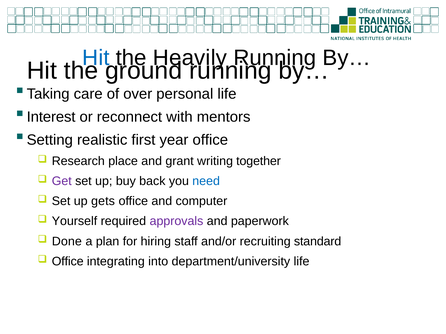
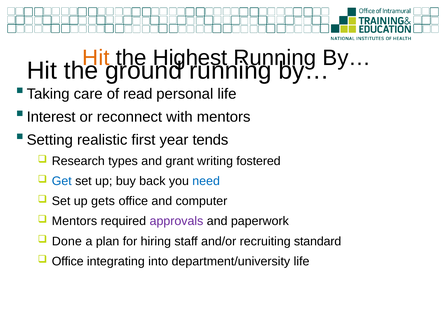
Hit at (96, 58) colour: blue -> orange
Heavily: Heavily -> Highest
over: over -> read
year office: office -> tends
place: place -> types
together: together -> fostered
Get colour: purple -> blue
Yourself at (74, 222): Yourself -> Mentors
